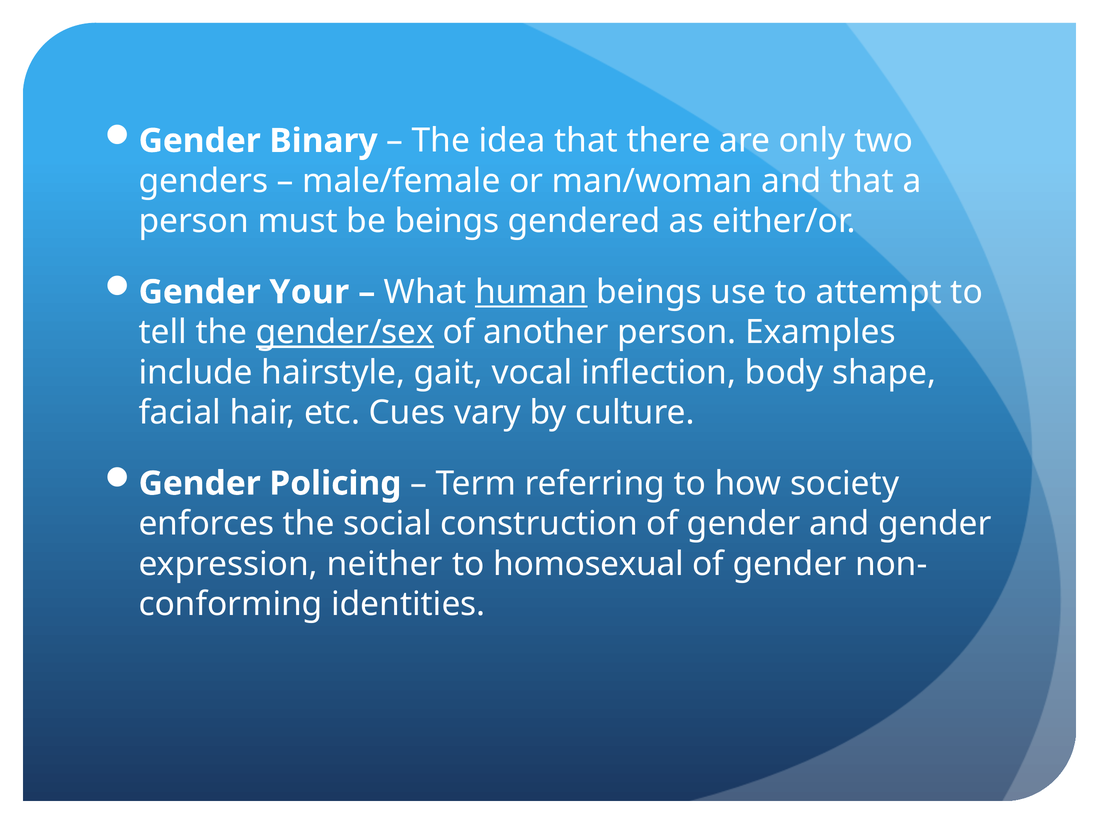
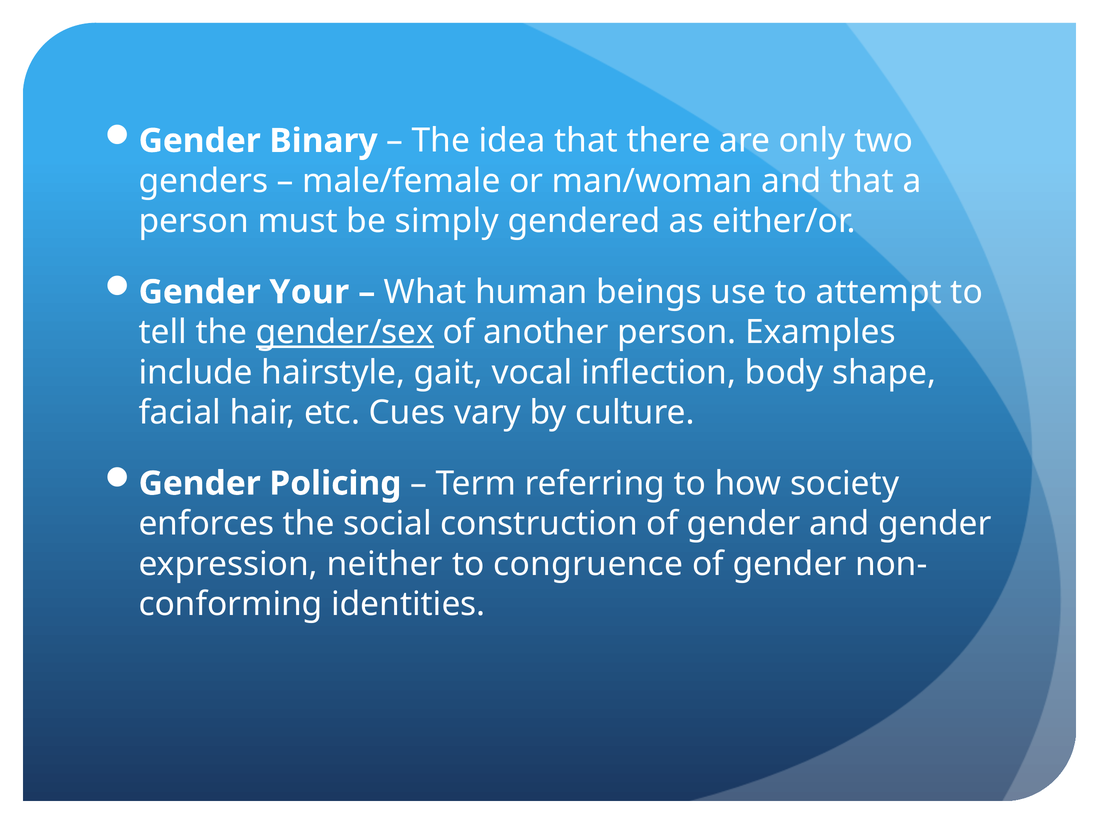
be beings: beings -> simply
human underline: present -> none
homosexual: homosexual -> congruence
